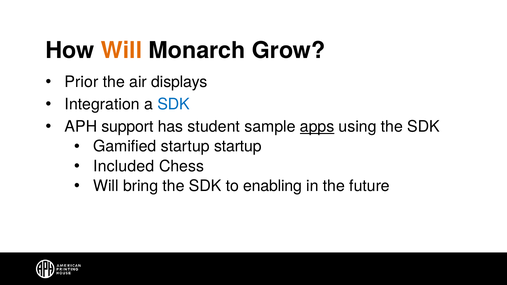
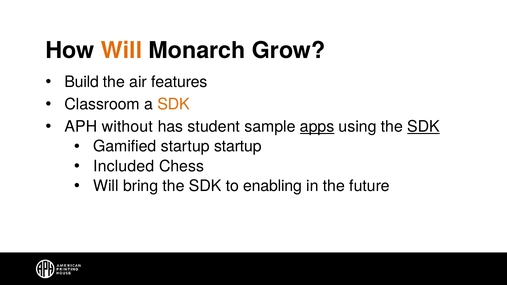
Prior: Prior -> Build
displays: displays -> features
Integration: Integration -> Classroom
SDK at (174, 104) colour: blue -> orange
support: support -> without
SDK at (424, 127) underline: none -> present
